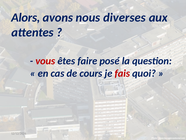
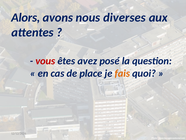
faire: faire -> avez
cours: cours -> place
fais colour: red -> orange
